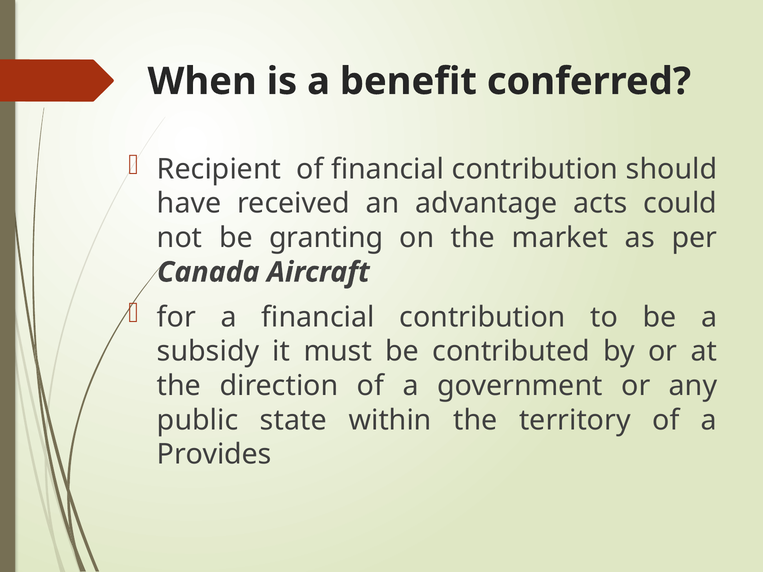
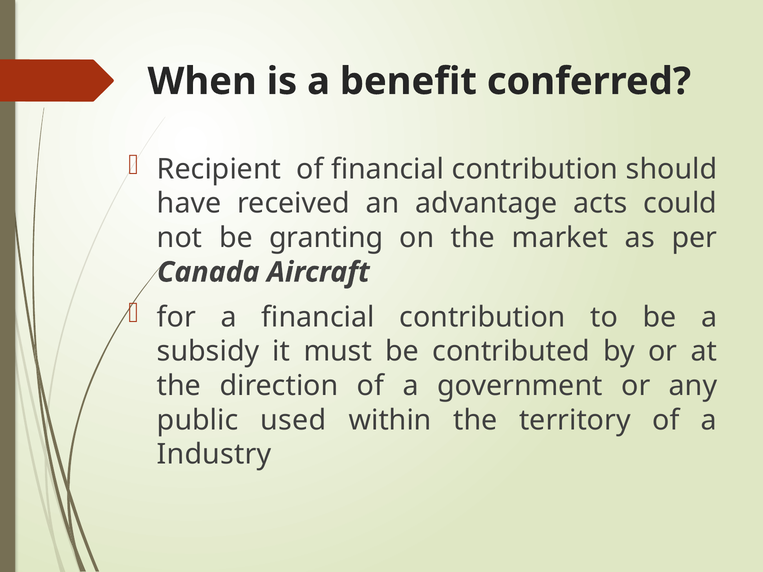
state: state -> used
Provides: Provides -> Industry
